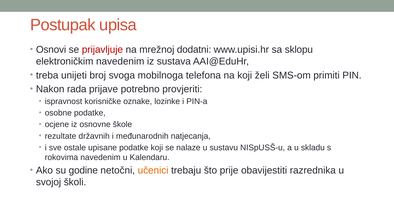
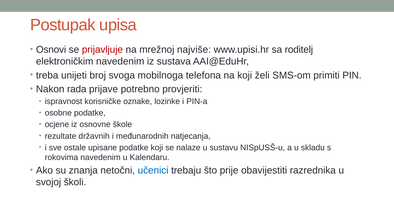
dodatni: dodatni -> najviše
sklopu: sklopu -> roditelj
godine: godine -> znanja
učenici colour: orange -> blue
